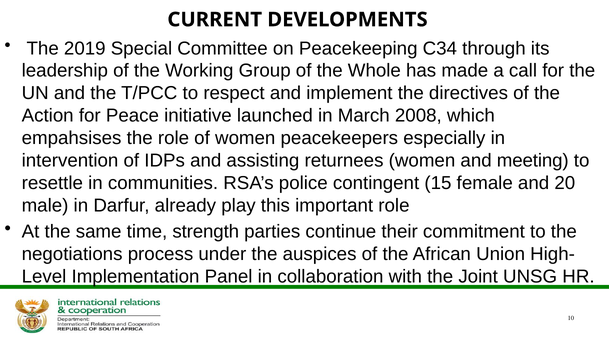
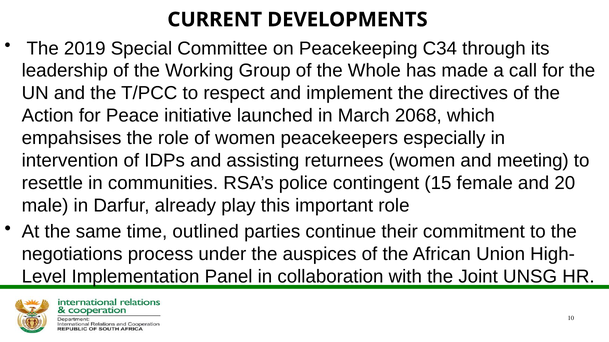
2008: 2008 -> 2068
strength: strength -> outlined
